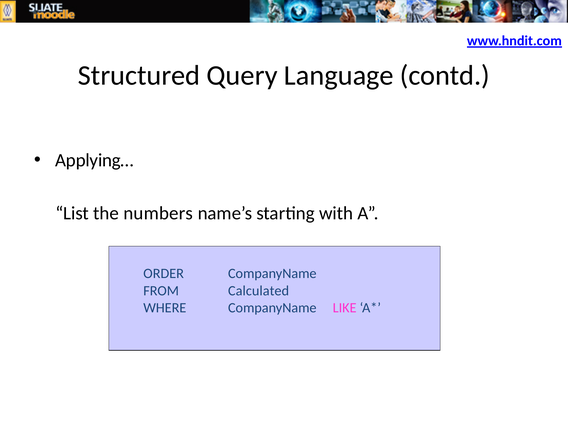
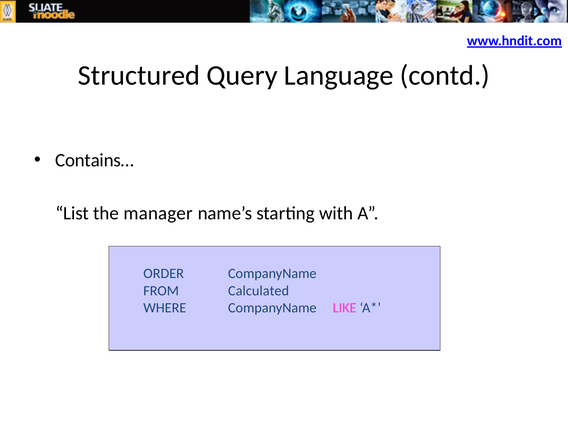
Applying…: Applying… -> Contains…
numbers: numbers -> manager
